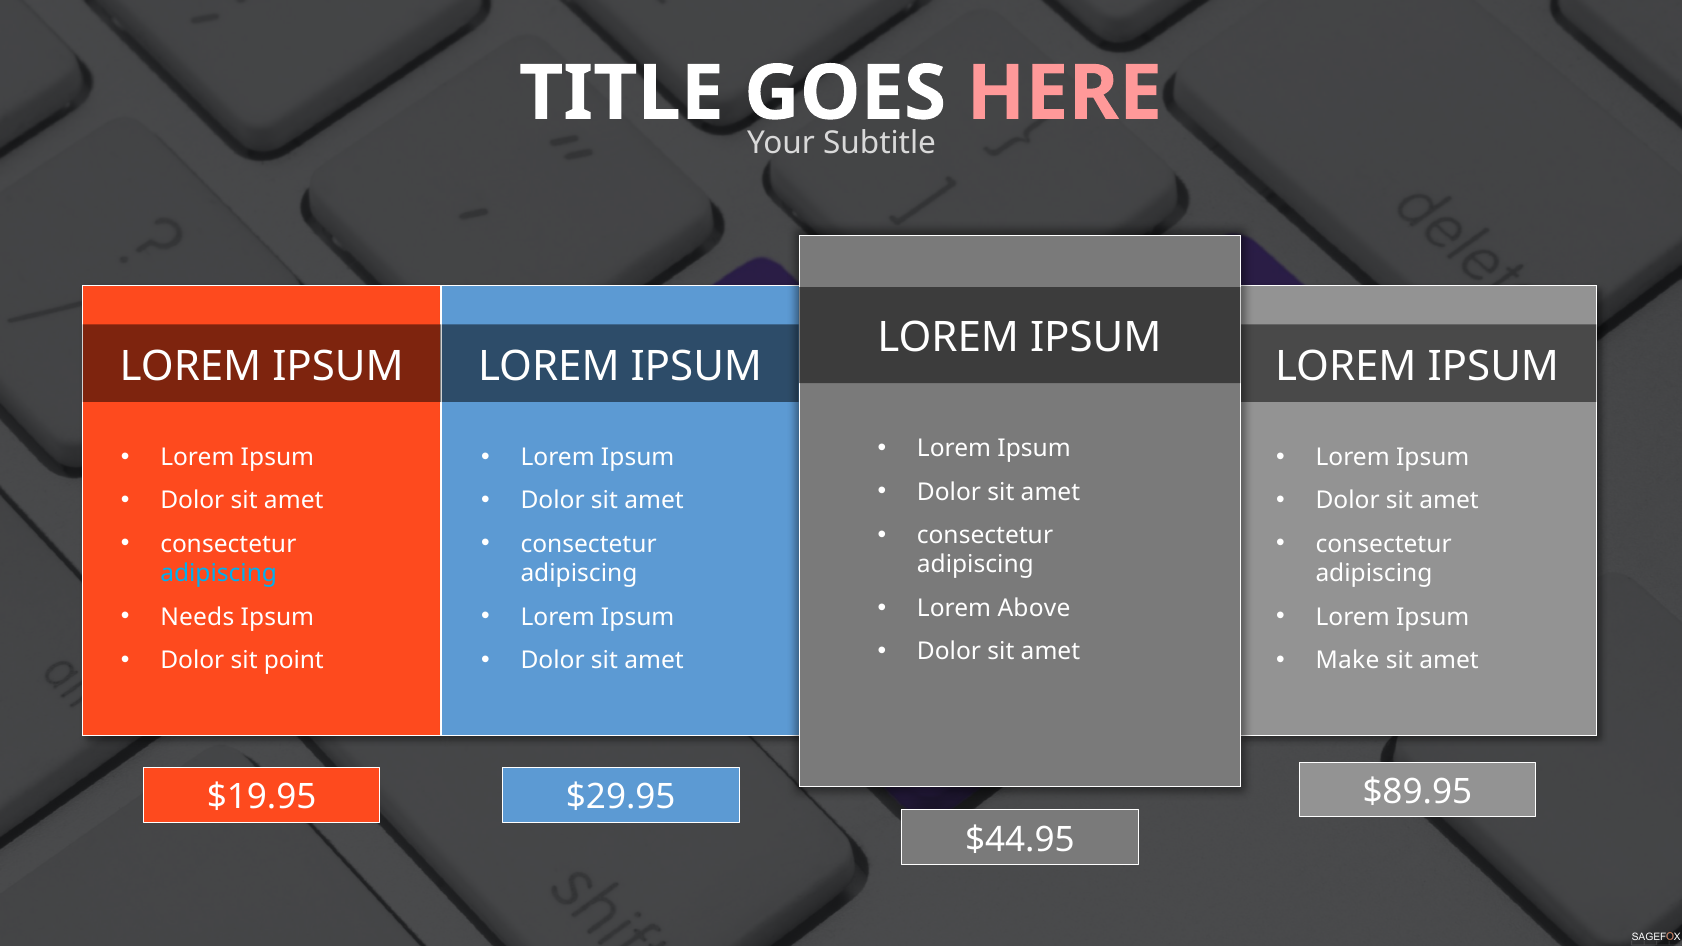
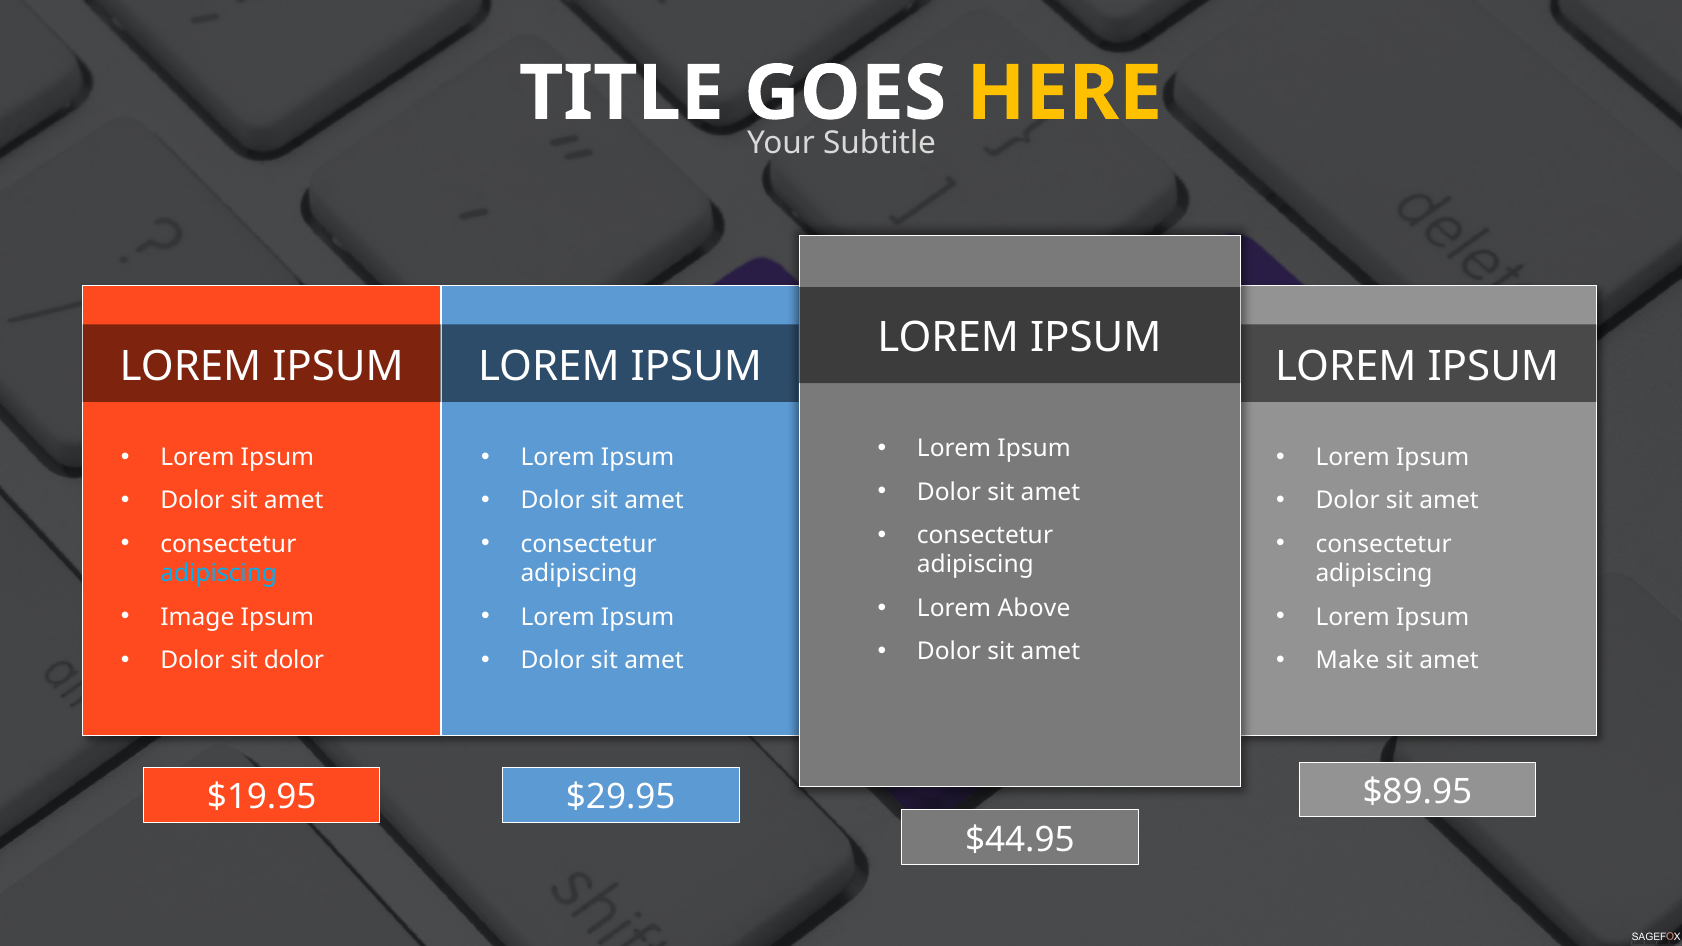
HERE colour: pink -> yellow
Needs: Needs -> Image
sit point: point -> dolor
